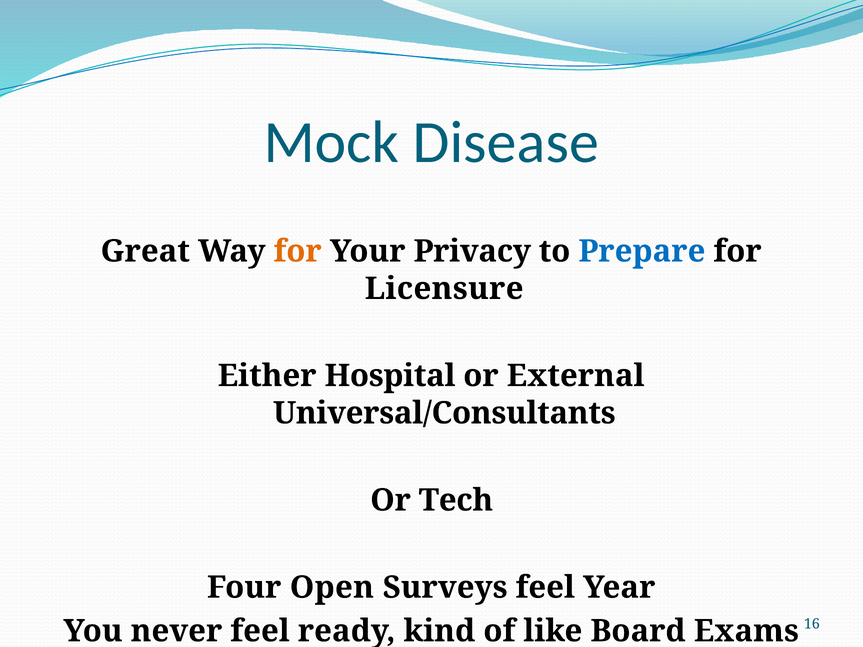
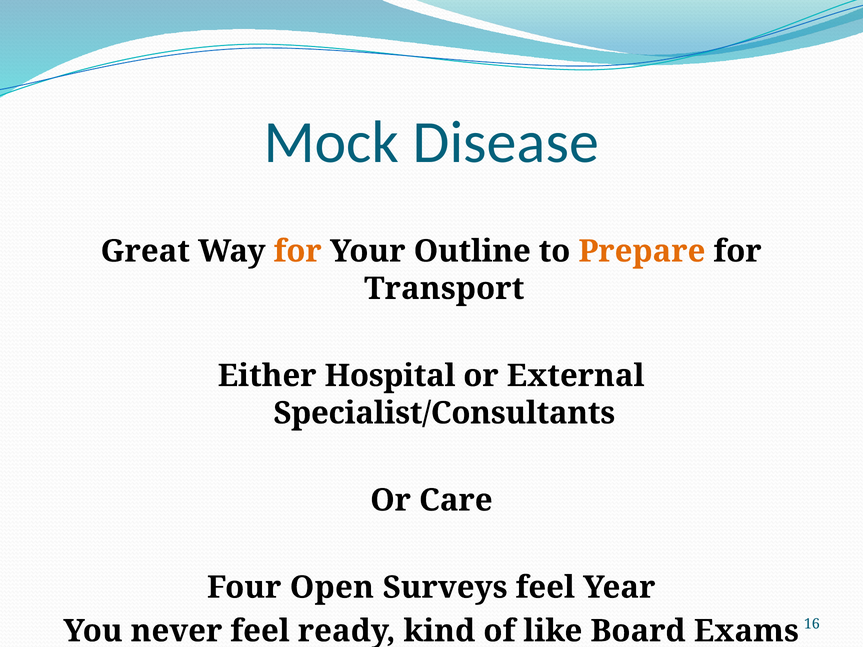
Privacy: Privacy -> Outline
Prepare colour: blue -> orange
Licensure: Licensure -> Transport
Universal/Consultants: Universal/Consultants -> Specialist/Consultants
Tech: Tech -> Care
